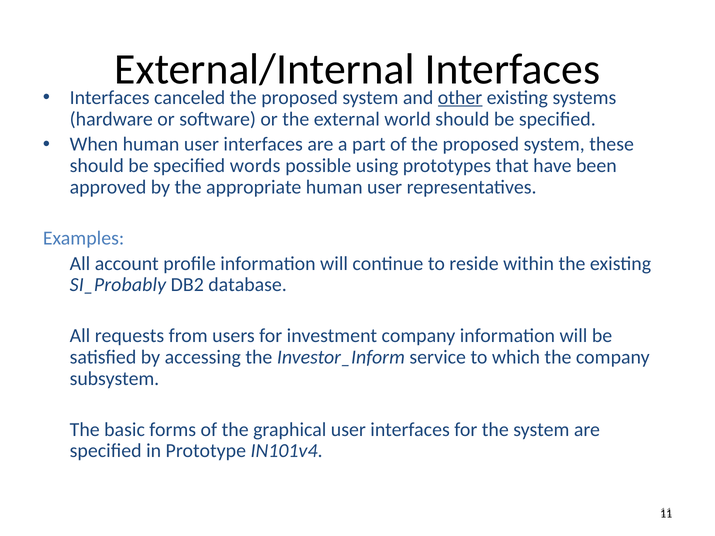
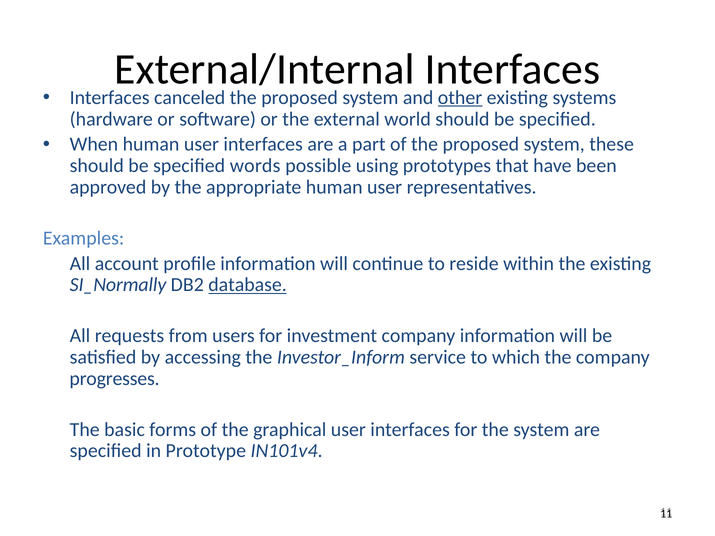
SI_Probably: SI_Probably -> SI_Normally
database underline: none -> present
subsystem: subsystem -> progresses
